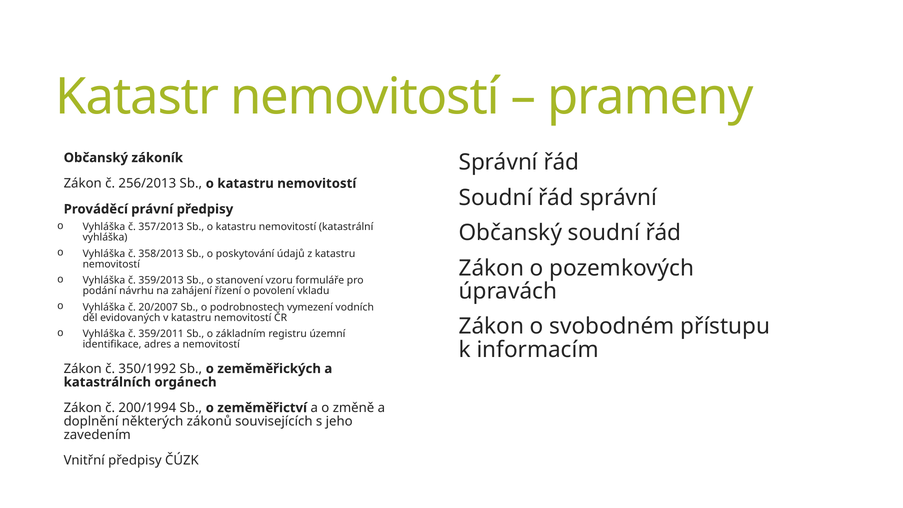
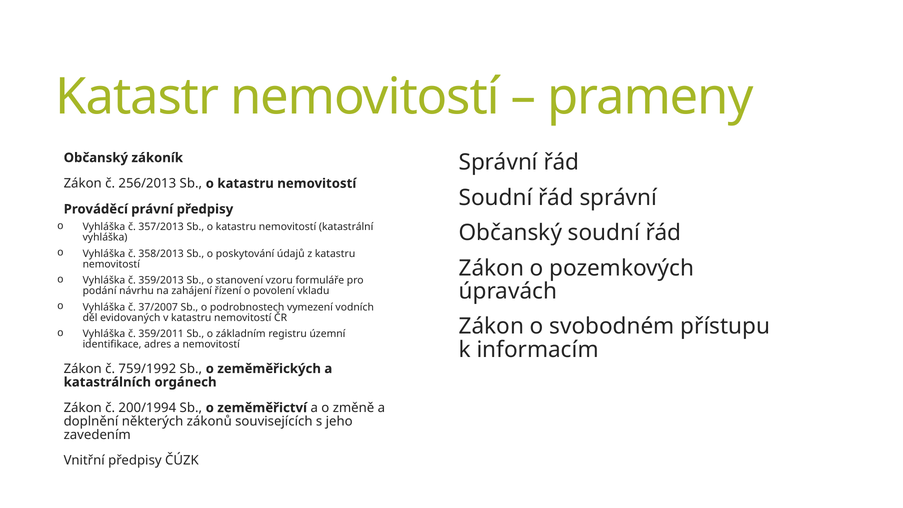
20/2007: 20/2007 -> 37/2007
350/1992: 350/1992 -> 759/1992
